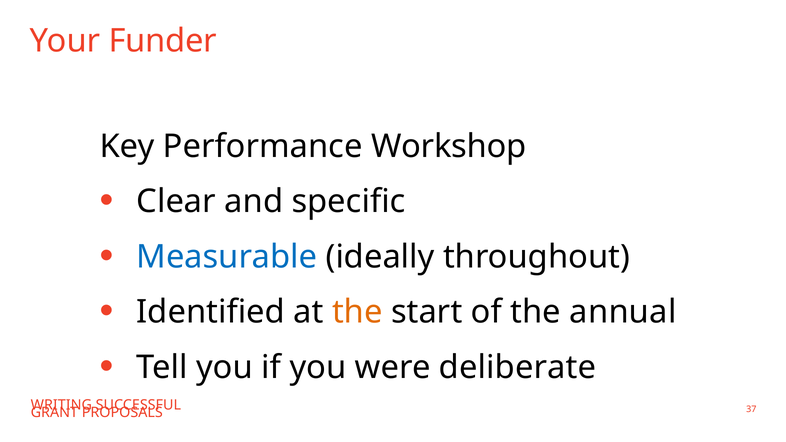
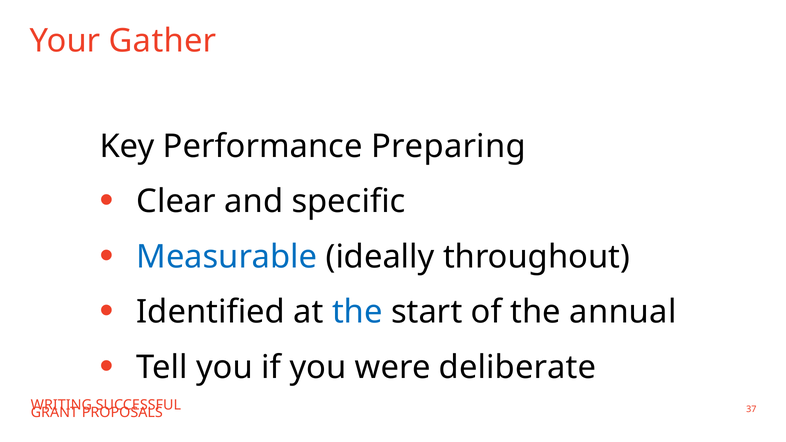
Funder: Funder -> Gather
Workshop: Workshop -> Preparing
the at (357, 312) colour: orange -> blue
